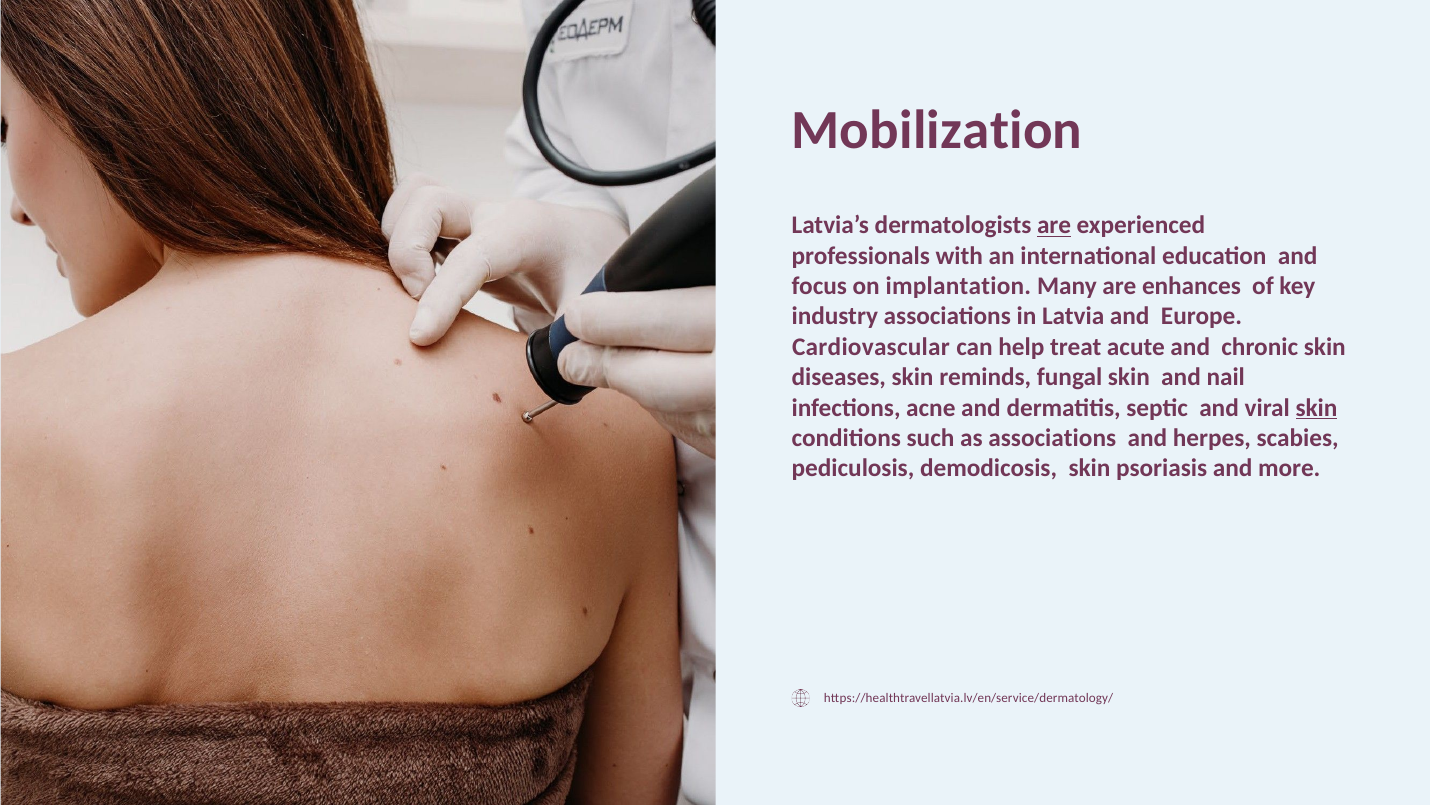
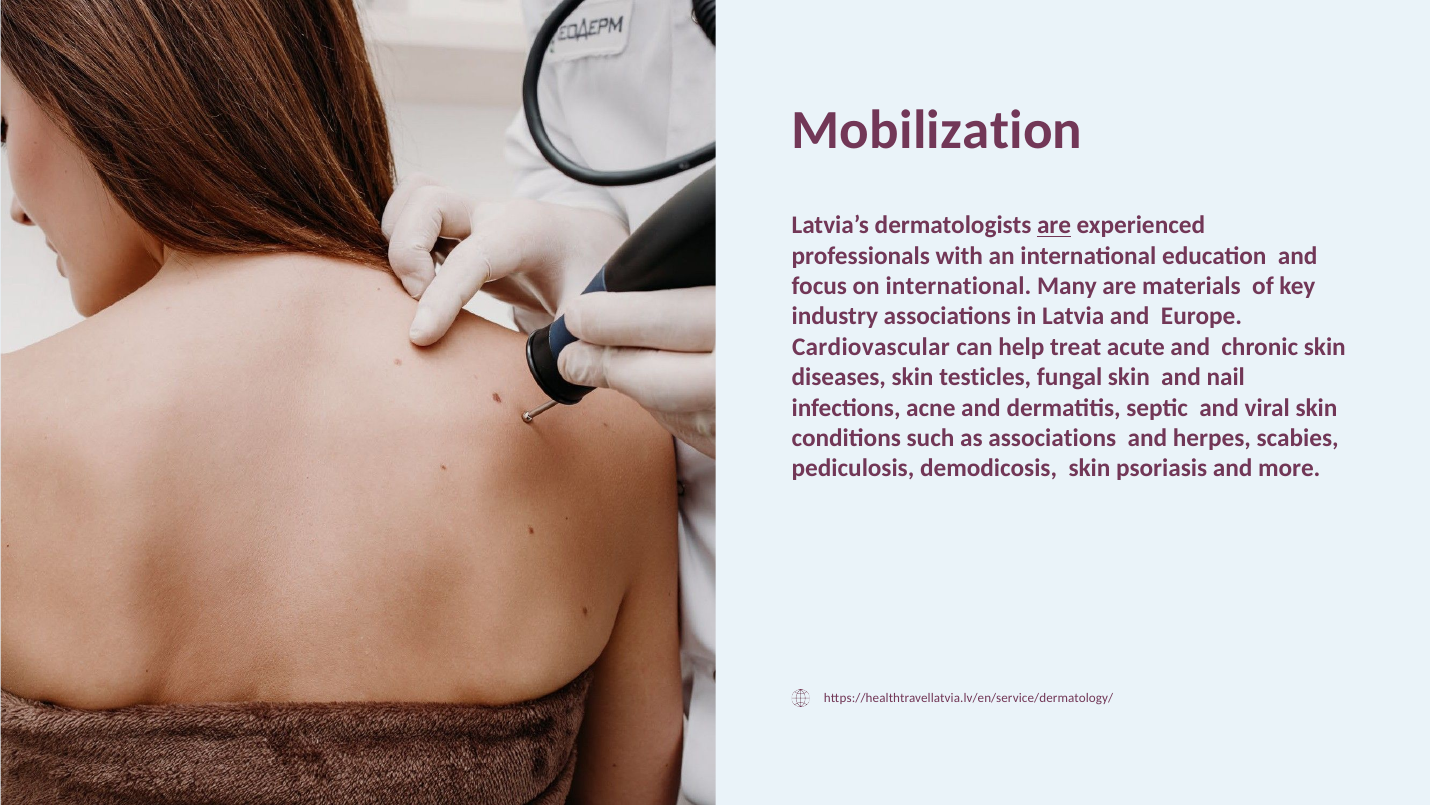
on implantation: implantation -> international
enhances: enhances -> materials
reminds: reminds -> testicles
skin at (1316, 408) underline: present -> none
